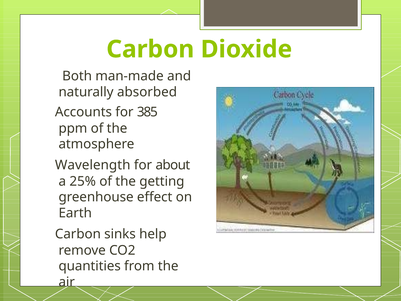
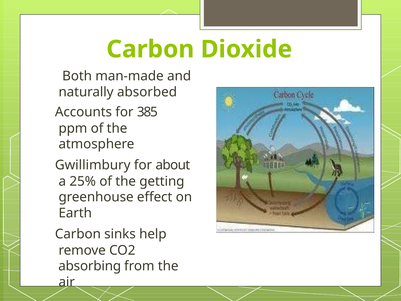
Wavelength: Wavelength -> Gwillimbury
quantities: quantities -> absorbing
